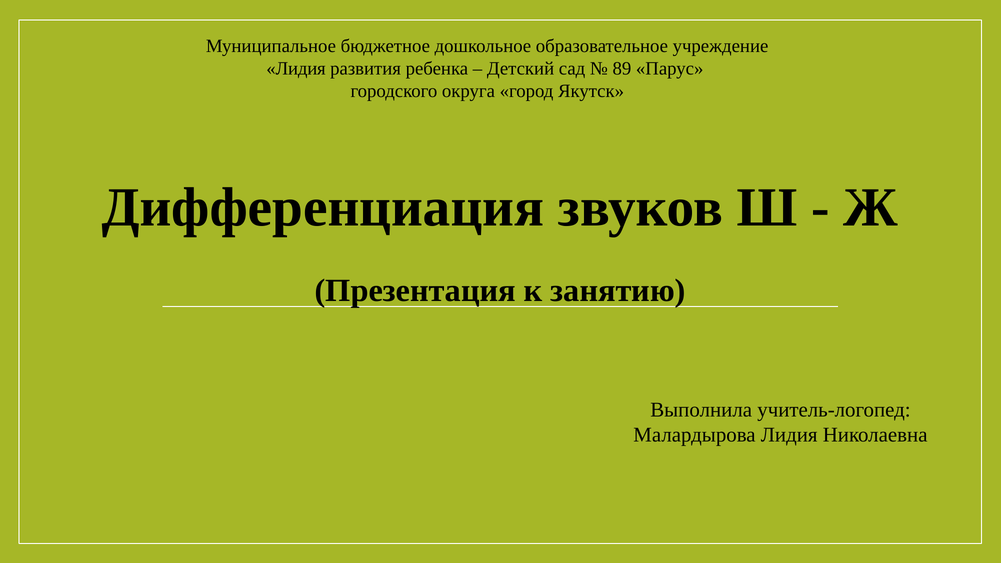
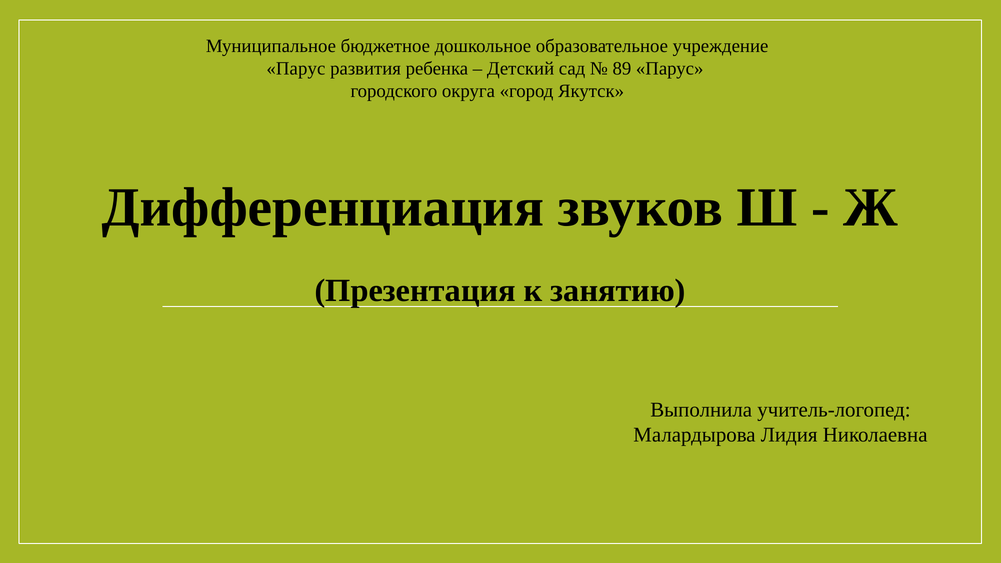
Лидия at (296, 69): Лидия -> Парус
